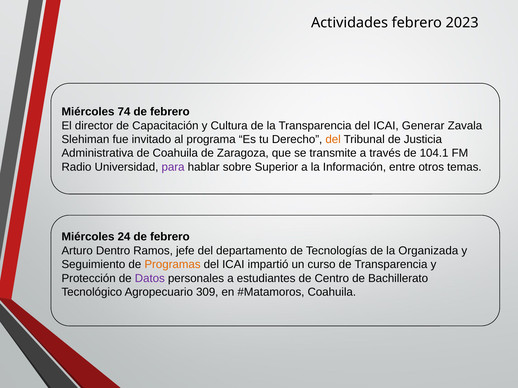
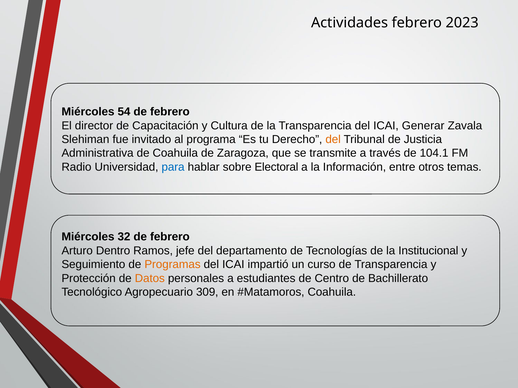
74: 74 -> 54
para colour: purple -> blue
Superior: Superior -> Electoral
24: 24 -> 32
Organizada: Organizada -> Institucional
Datos colour: purple -> orange
